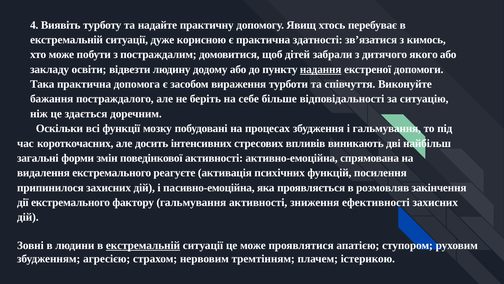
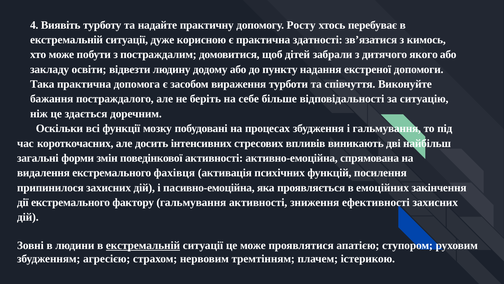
Явищ: Явищ -> Росту
надання underline: present -> none
реагуєте: реагуєте -> фахівця
розмовляв: розмовляв -> емоційних
